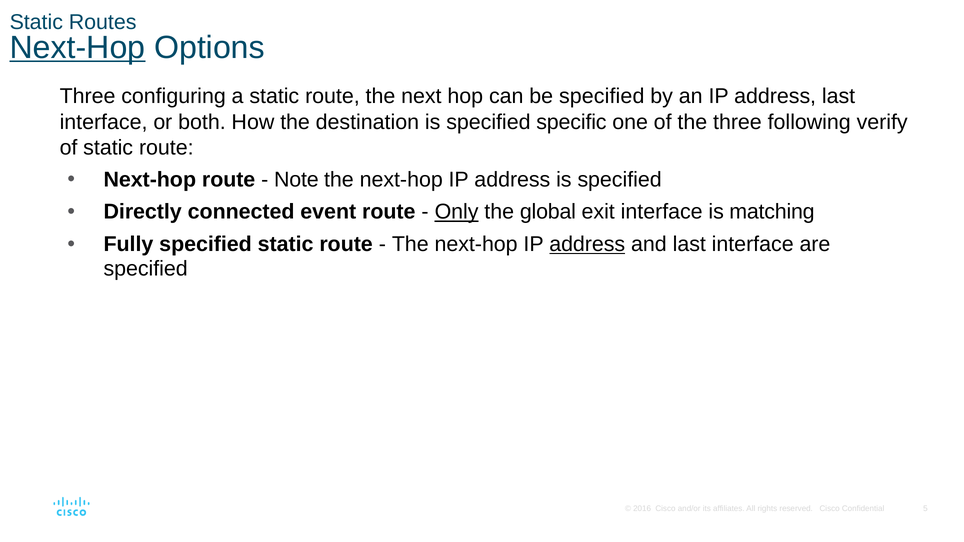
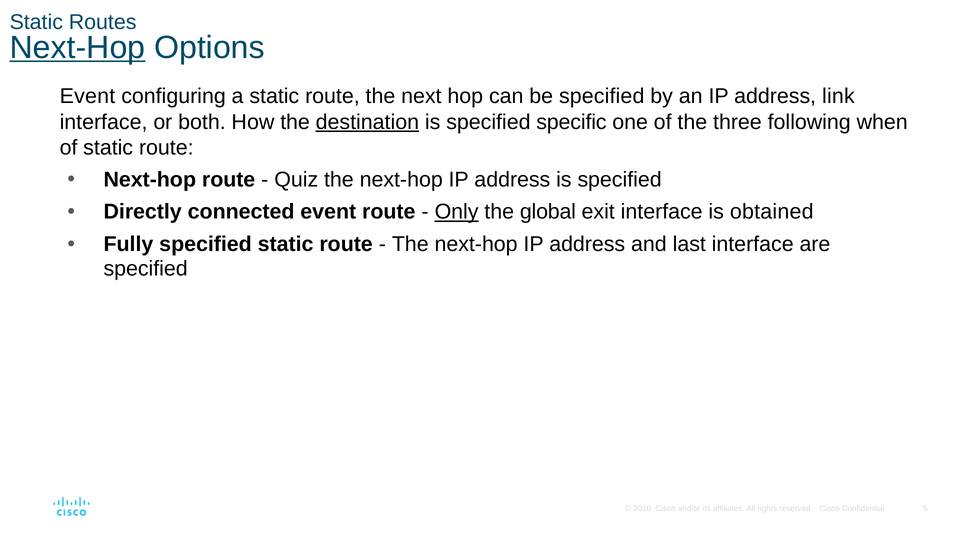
Three at (88, 96): Three -> Event
address last: last -> link
destination underline: none -> present
verify: verify -> when
Note: Note -> Quiz
matching: matching -> obtained
address at (587, 244) underline: present -> none
